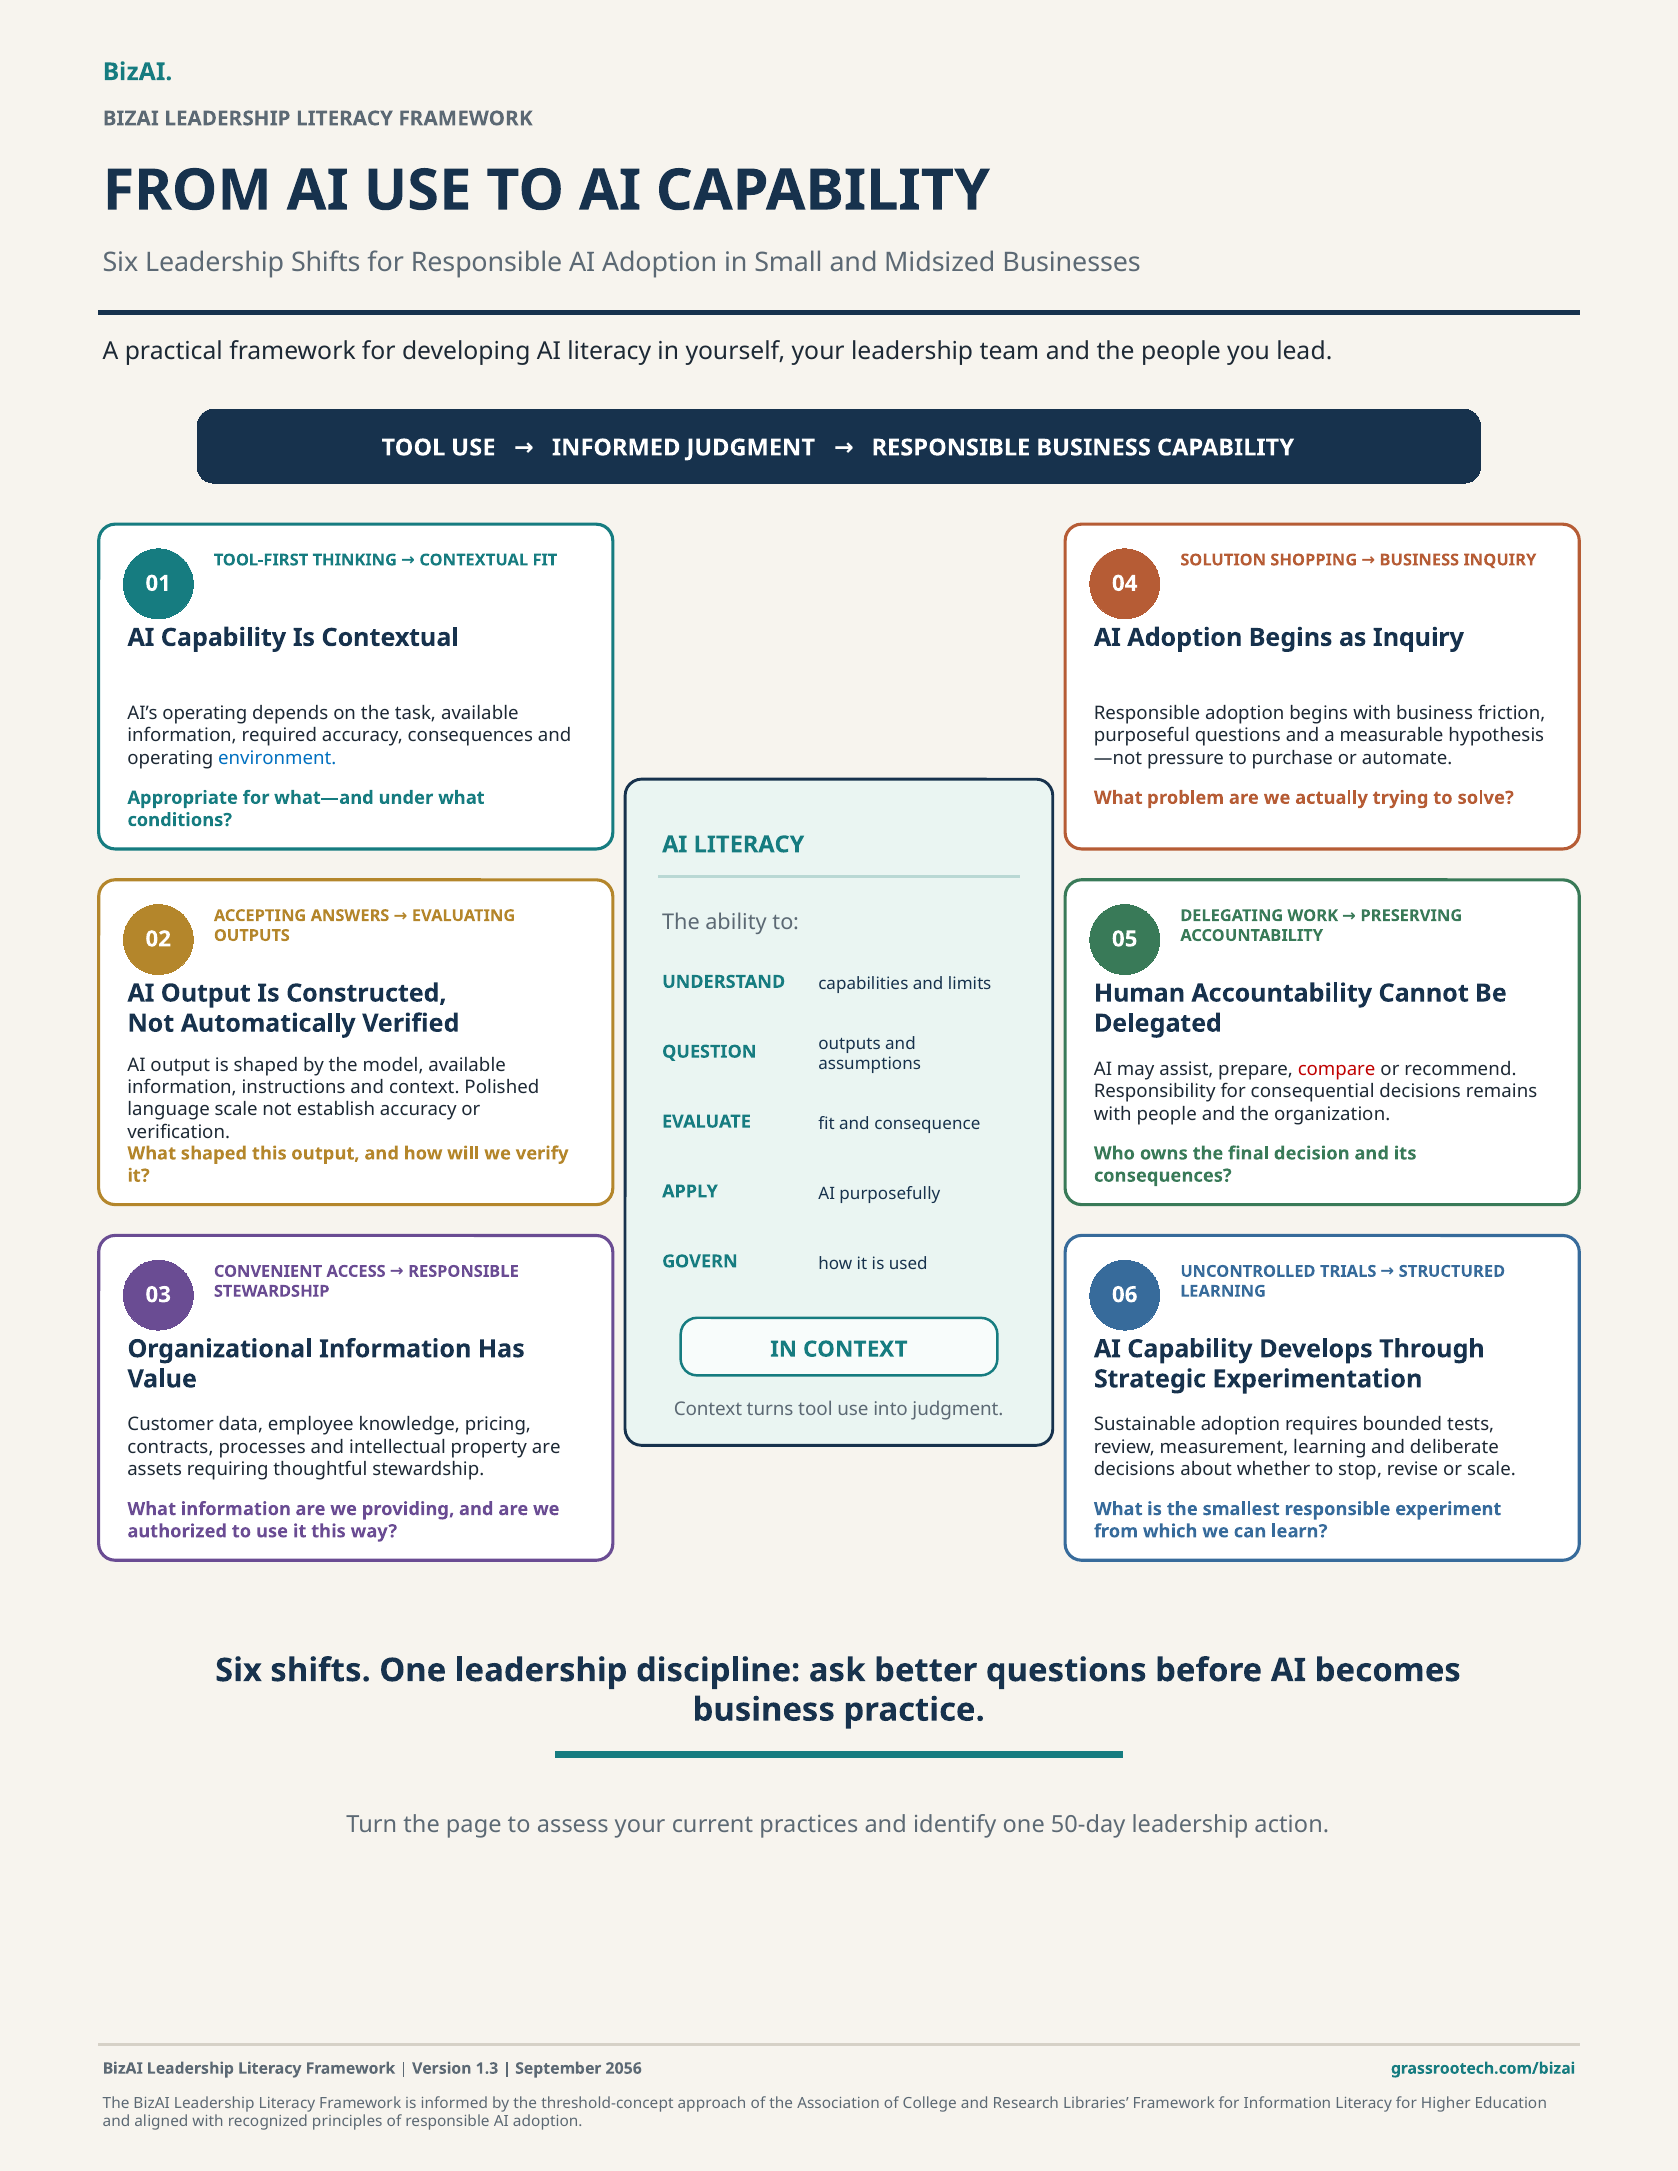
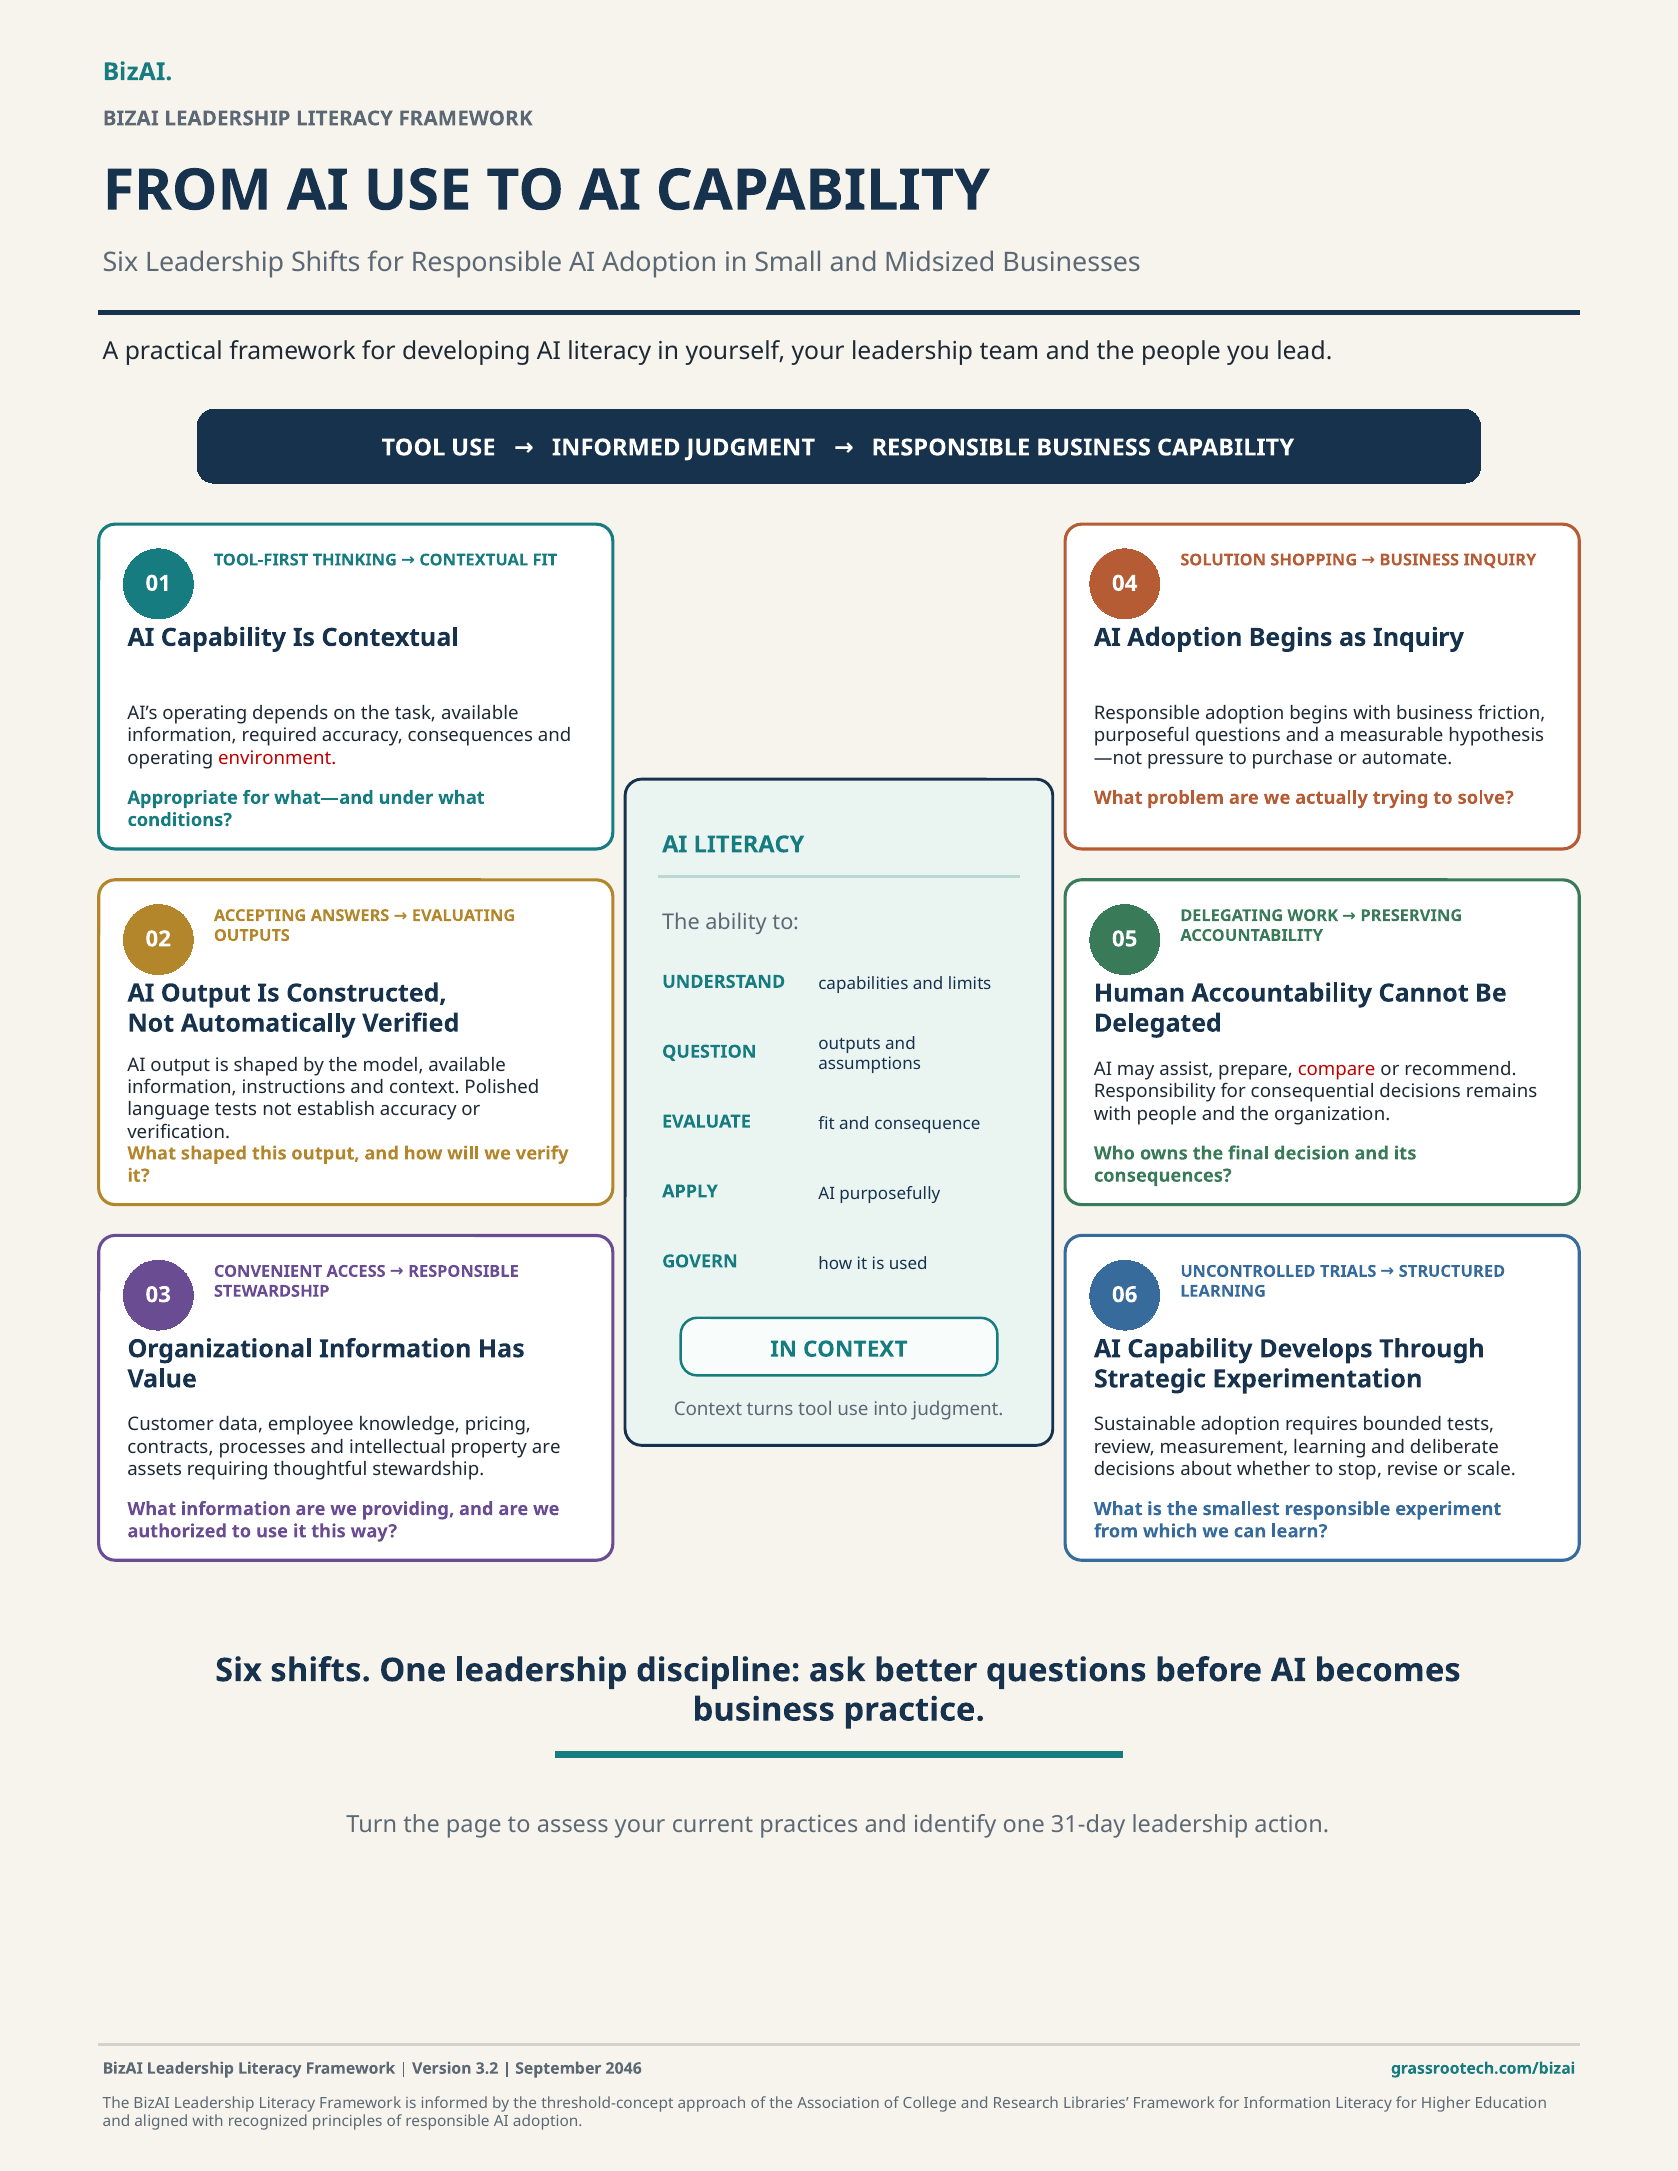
environment colour: blue -> red
language scale: scale -> tests
50-day: 50-day -> 31-day
1.3: 1.3 -> 3.2
2056: 2056 -> 2046
